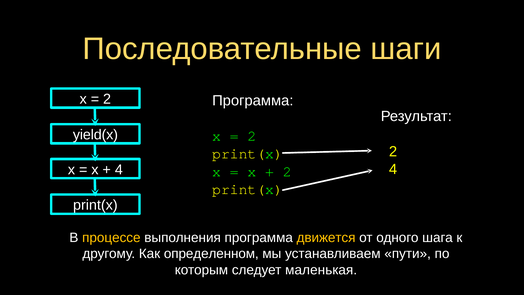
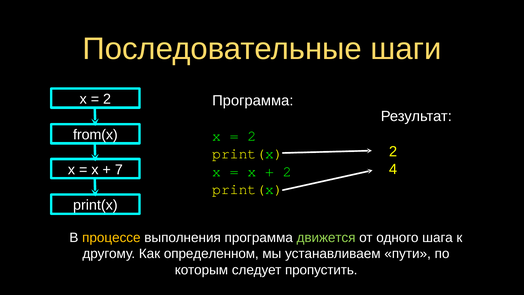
yield(x: yield(x -> from(x
4 at (119, 169): 4 -> 7
движется colour: yellow -> light green
маленькая: маленькая -> пропустить
